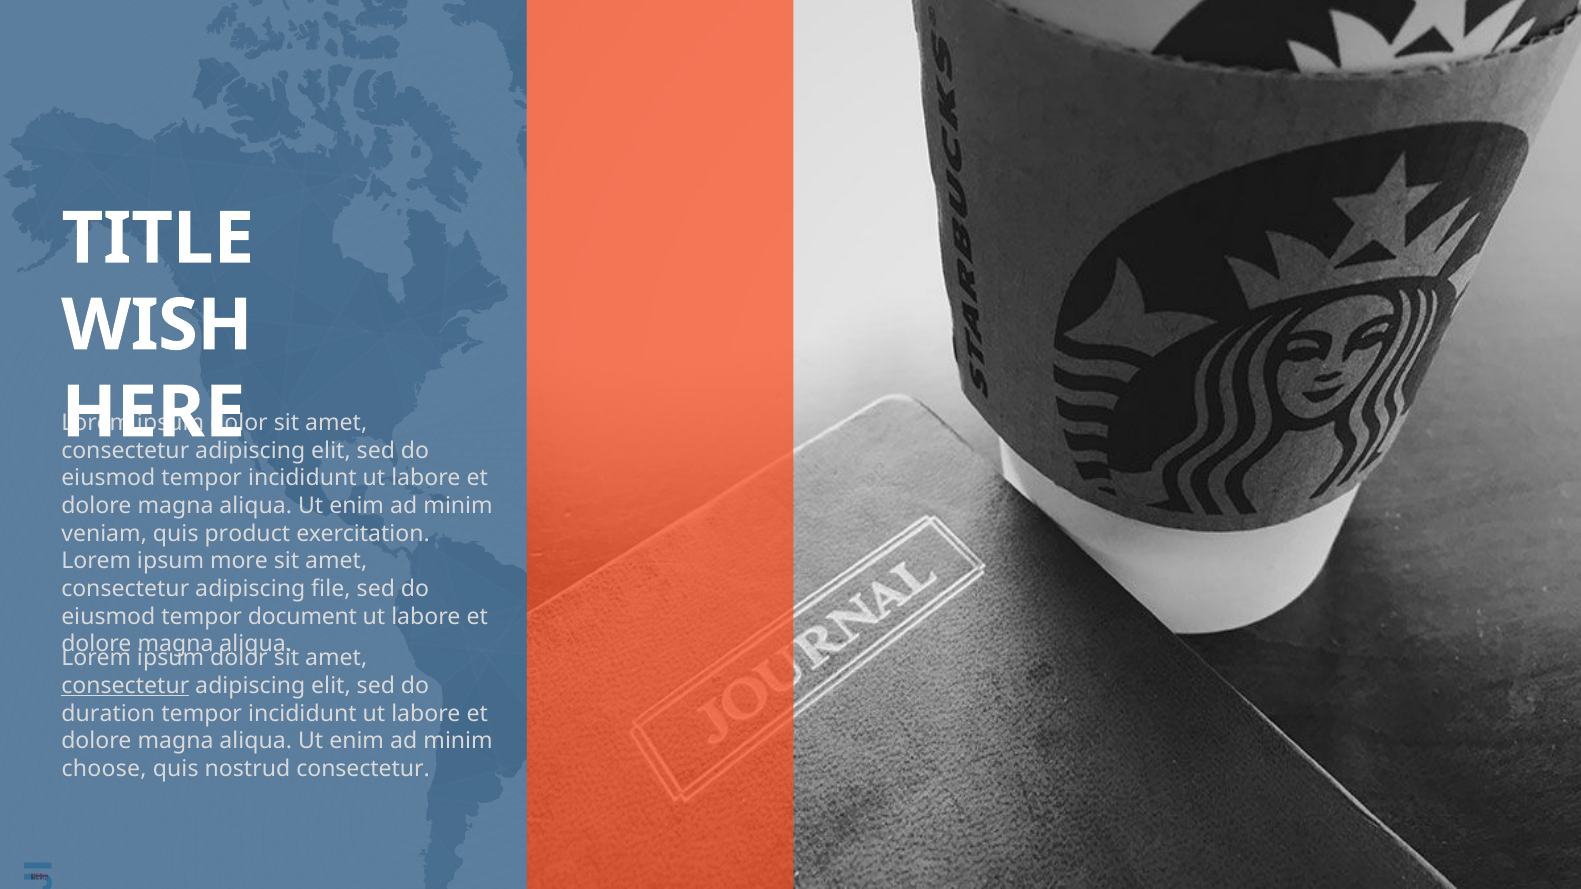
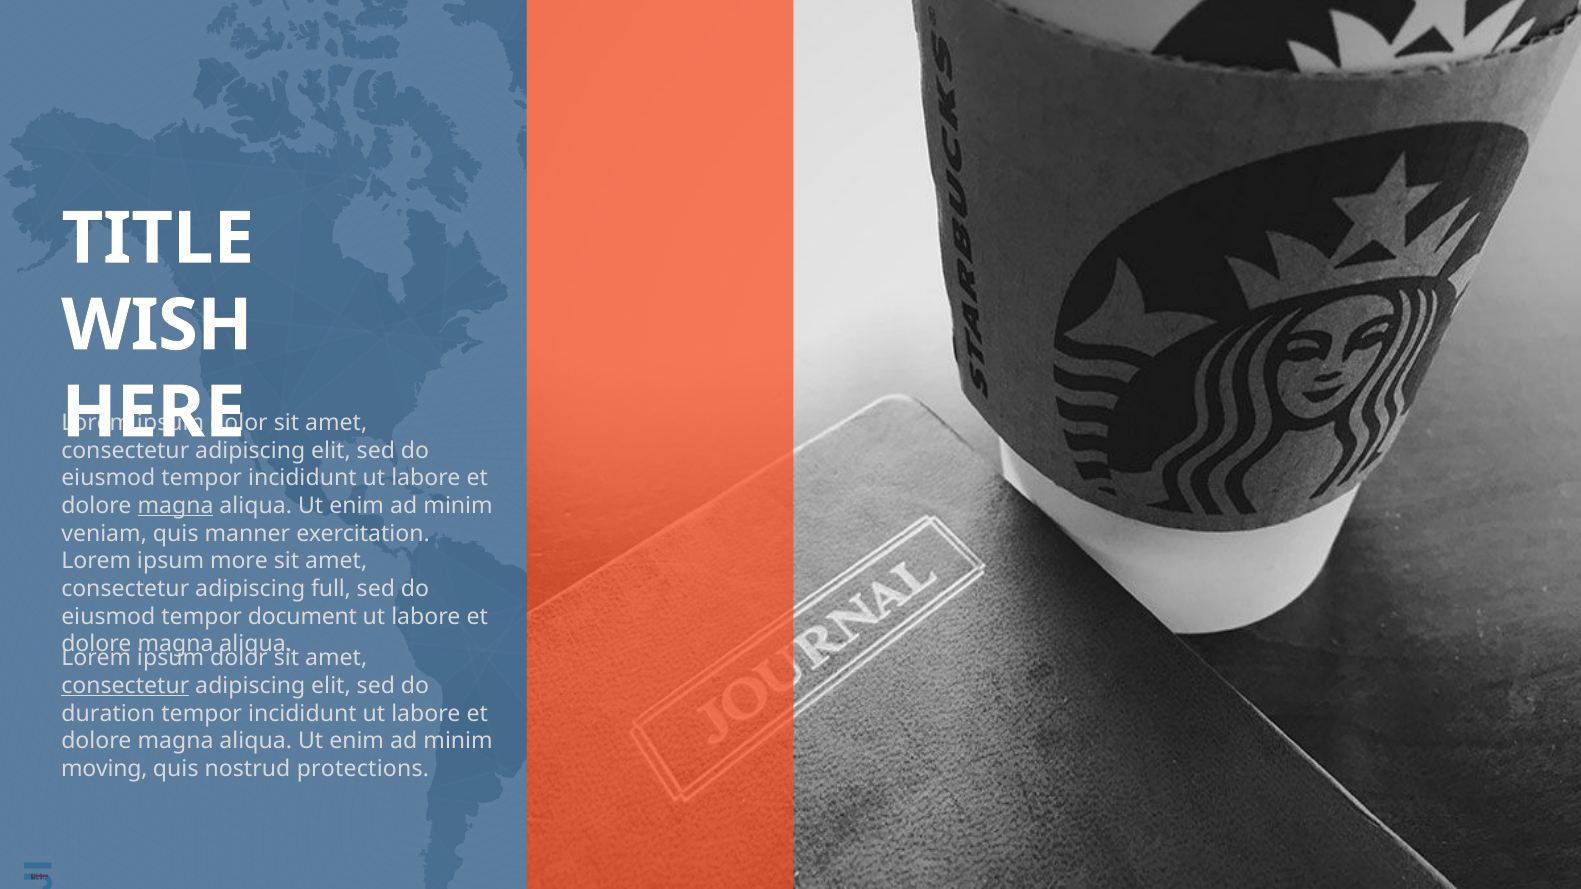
magna at (175, 506) underline: none -> present
product: product -> manner
file: file -> full
choose: choose -> moving
nostrud consectetur: consectetur -> protections
